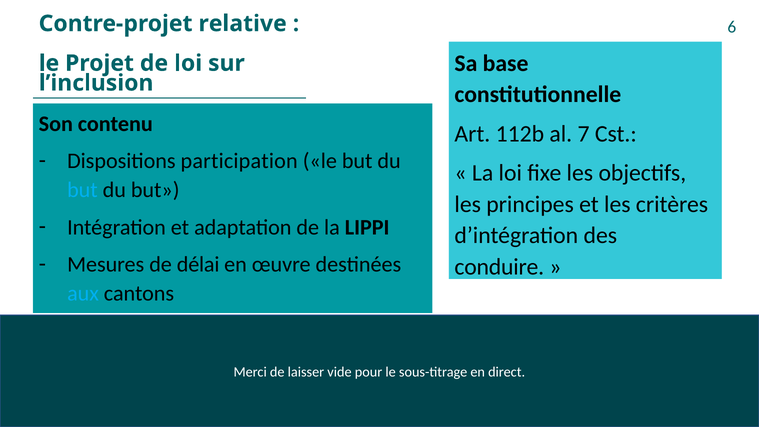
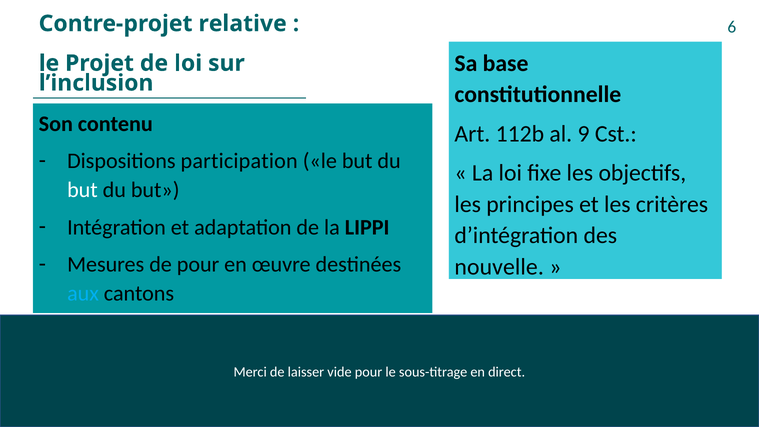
7: 7 -> 9
but at (82, 190) colour: light blue -> white
de délai: délai -> pour
conduire: conduire -> nouvelle
